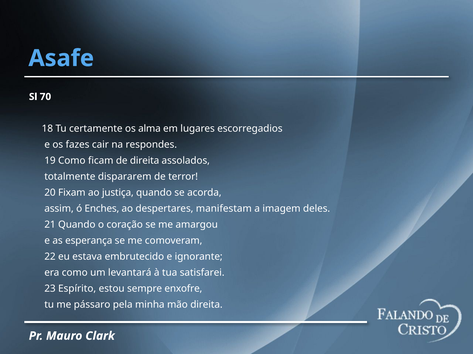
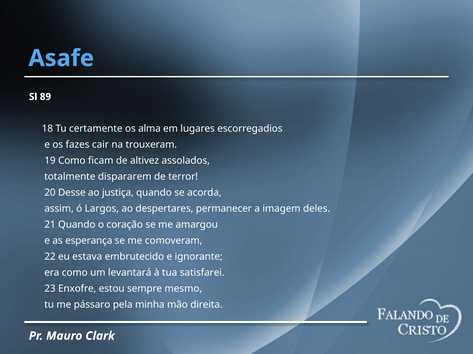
70: 70 -> 89
respondes: respondes -> trouxeram
de direita: direita -> altivez
Fixam: Fixam -> Desse
Enches: Enches -> Largos
manifestam: manifestam -> permanecer
Espírito: Espírito -> Enxofre
enxofre: enxofre -> mesmo
